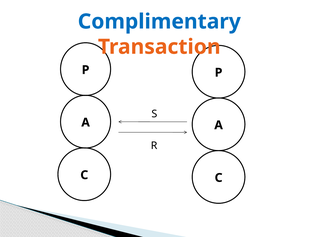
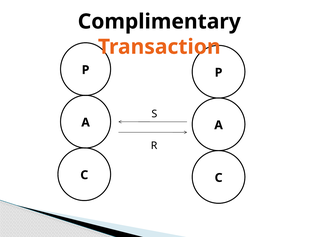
Complimentary colour: blue -> black
